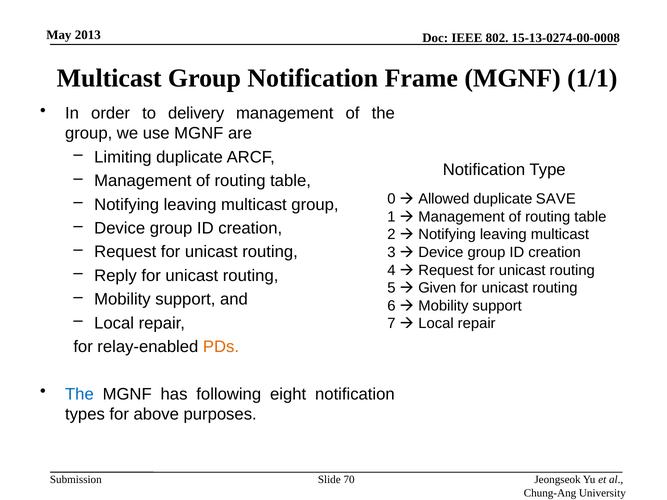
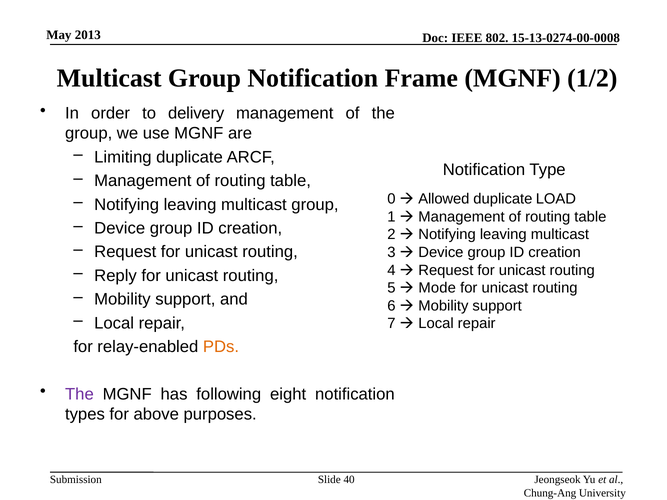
1/1: 1/1 -> 1/2
SAVE: SAVE -> LOAD
Given: Given -> Mode
The at (79, 394) colour: blue -> purple
70: 70 -> 40
